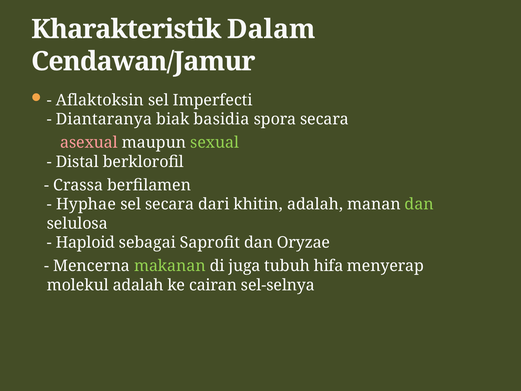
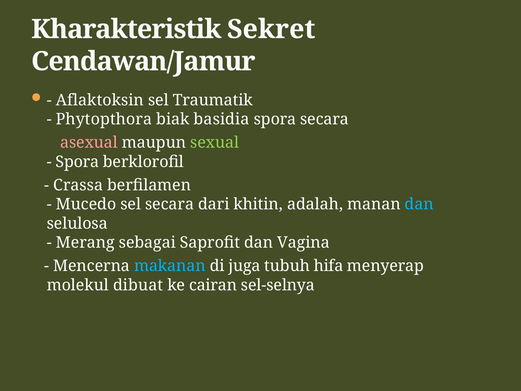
Dalam: Dalam -> Sekret
Imperfecti: Imperfecti -> Traumatik
Diantaranya: Diantaranya -> Phytopthora
Distal at (77, 162): Distal -> Spora
Hyphae: Hyphae -> Mucedo
dan at (419, 204) colour: light green -> light blue
Haploid: Haploid -> Merang
Oryzae: Oryzae -> Vagina
makanan colour: light green -> light blue
molekul adalah: adalah -> dibuat
